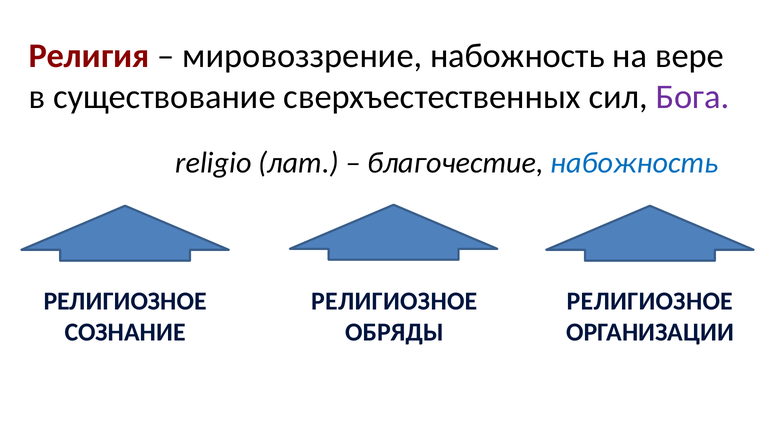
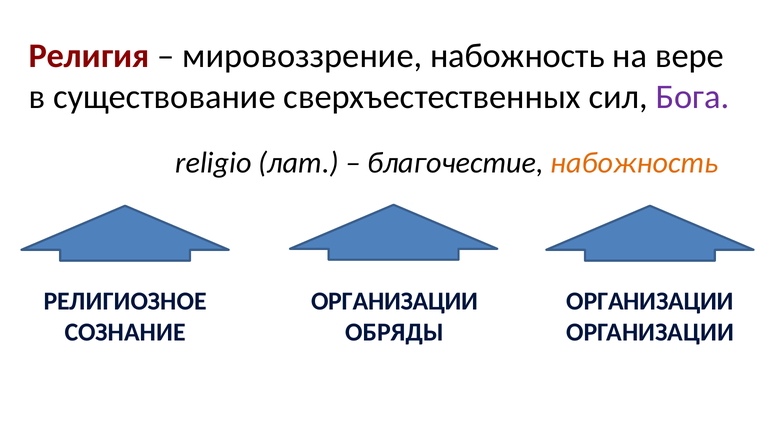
набожность at (634, 163) colour: blue -> orange
РЕЛИГИОЗНОЕ at (394, 301): РЕЛИГИОЗНОЕ -> ОРГАНИЗАЦИИ
РЕЛИГИОЗНОЕ at (650, 301): РЕЛИГИОЗНОЕ -> ОРГАНИЗАЦИИ
